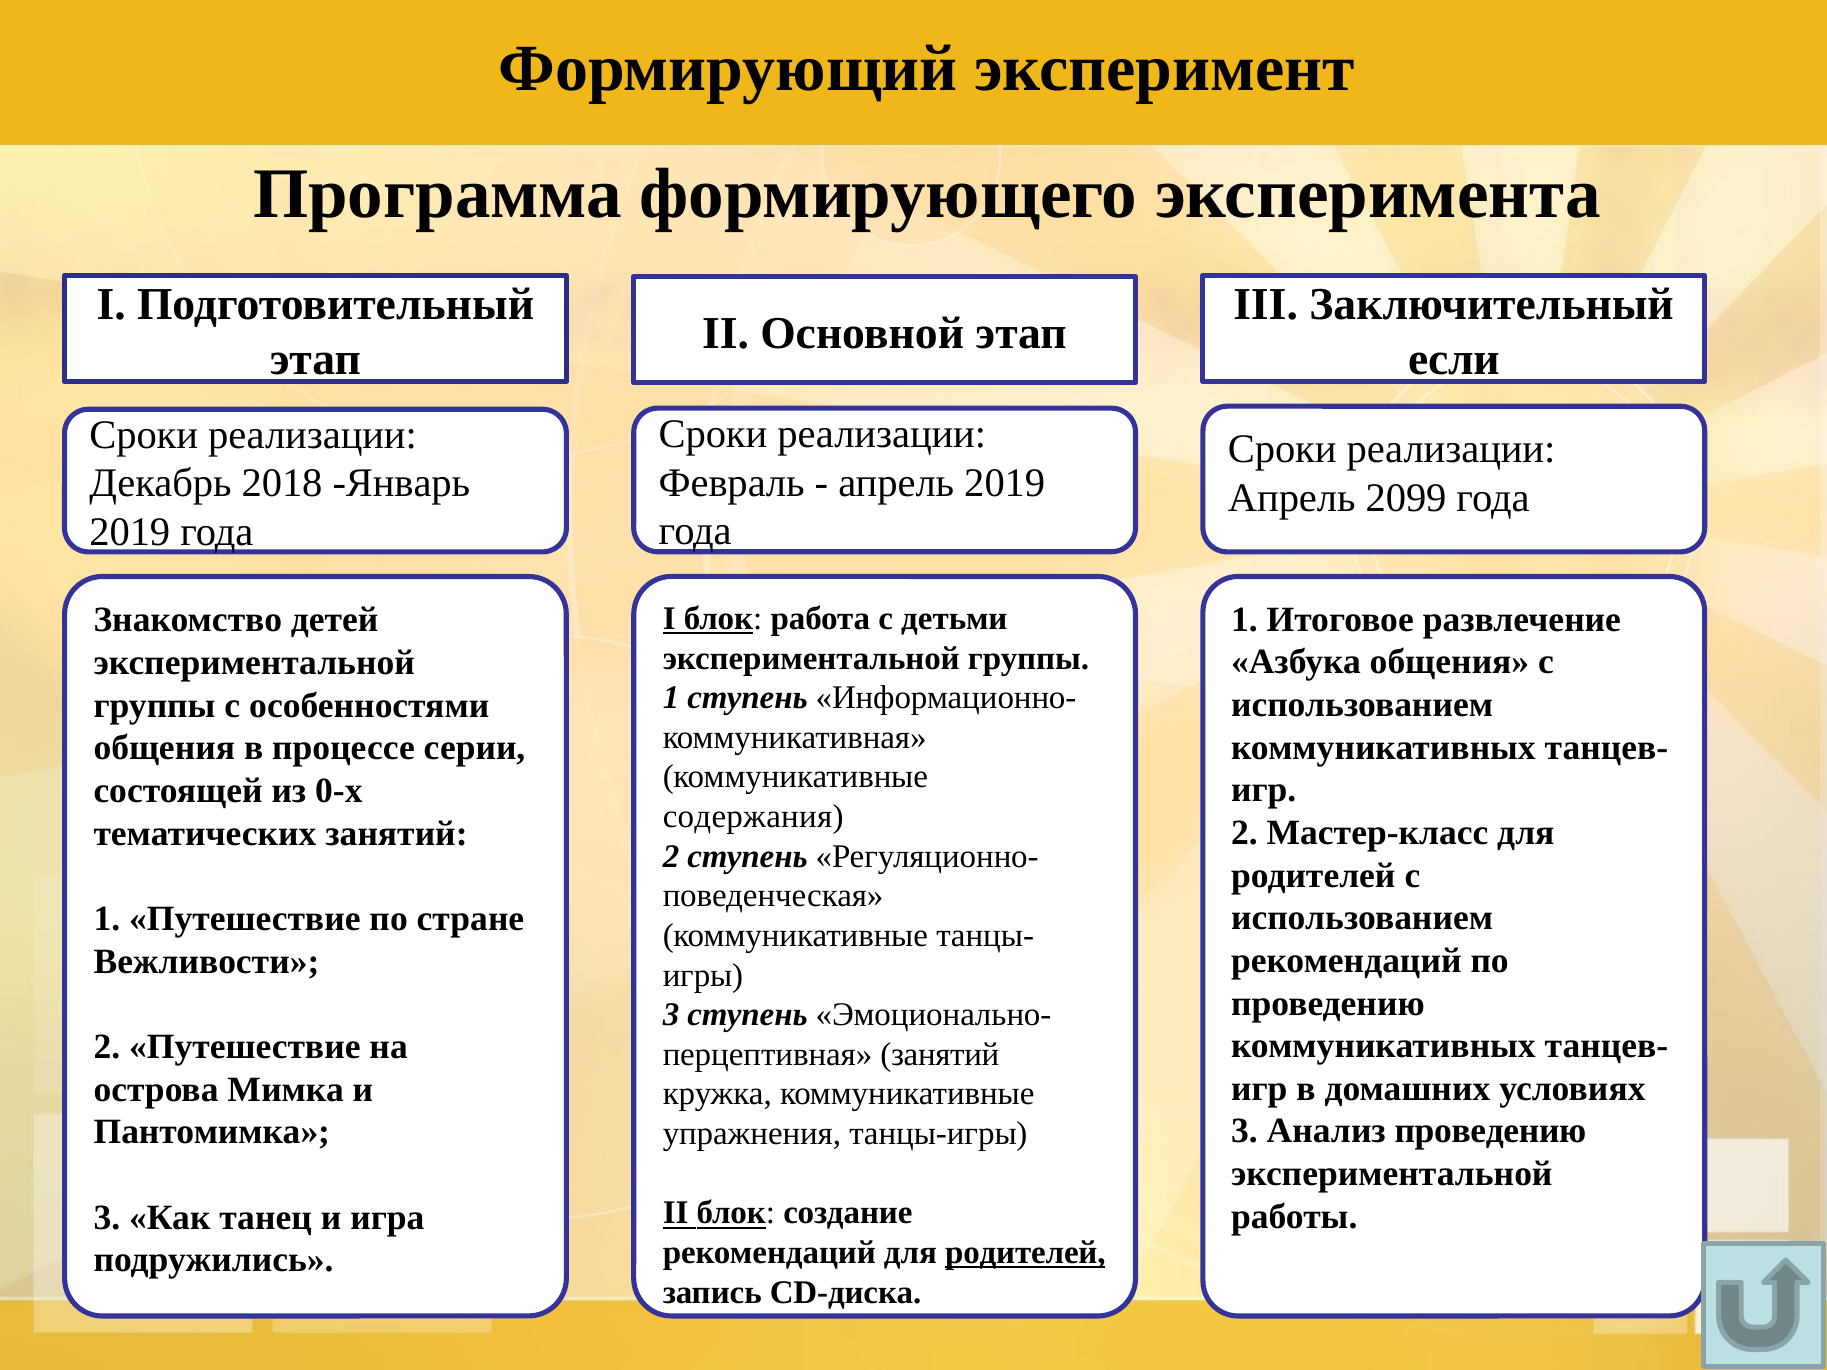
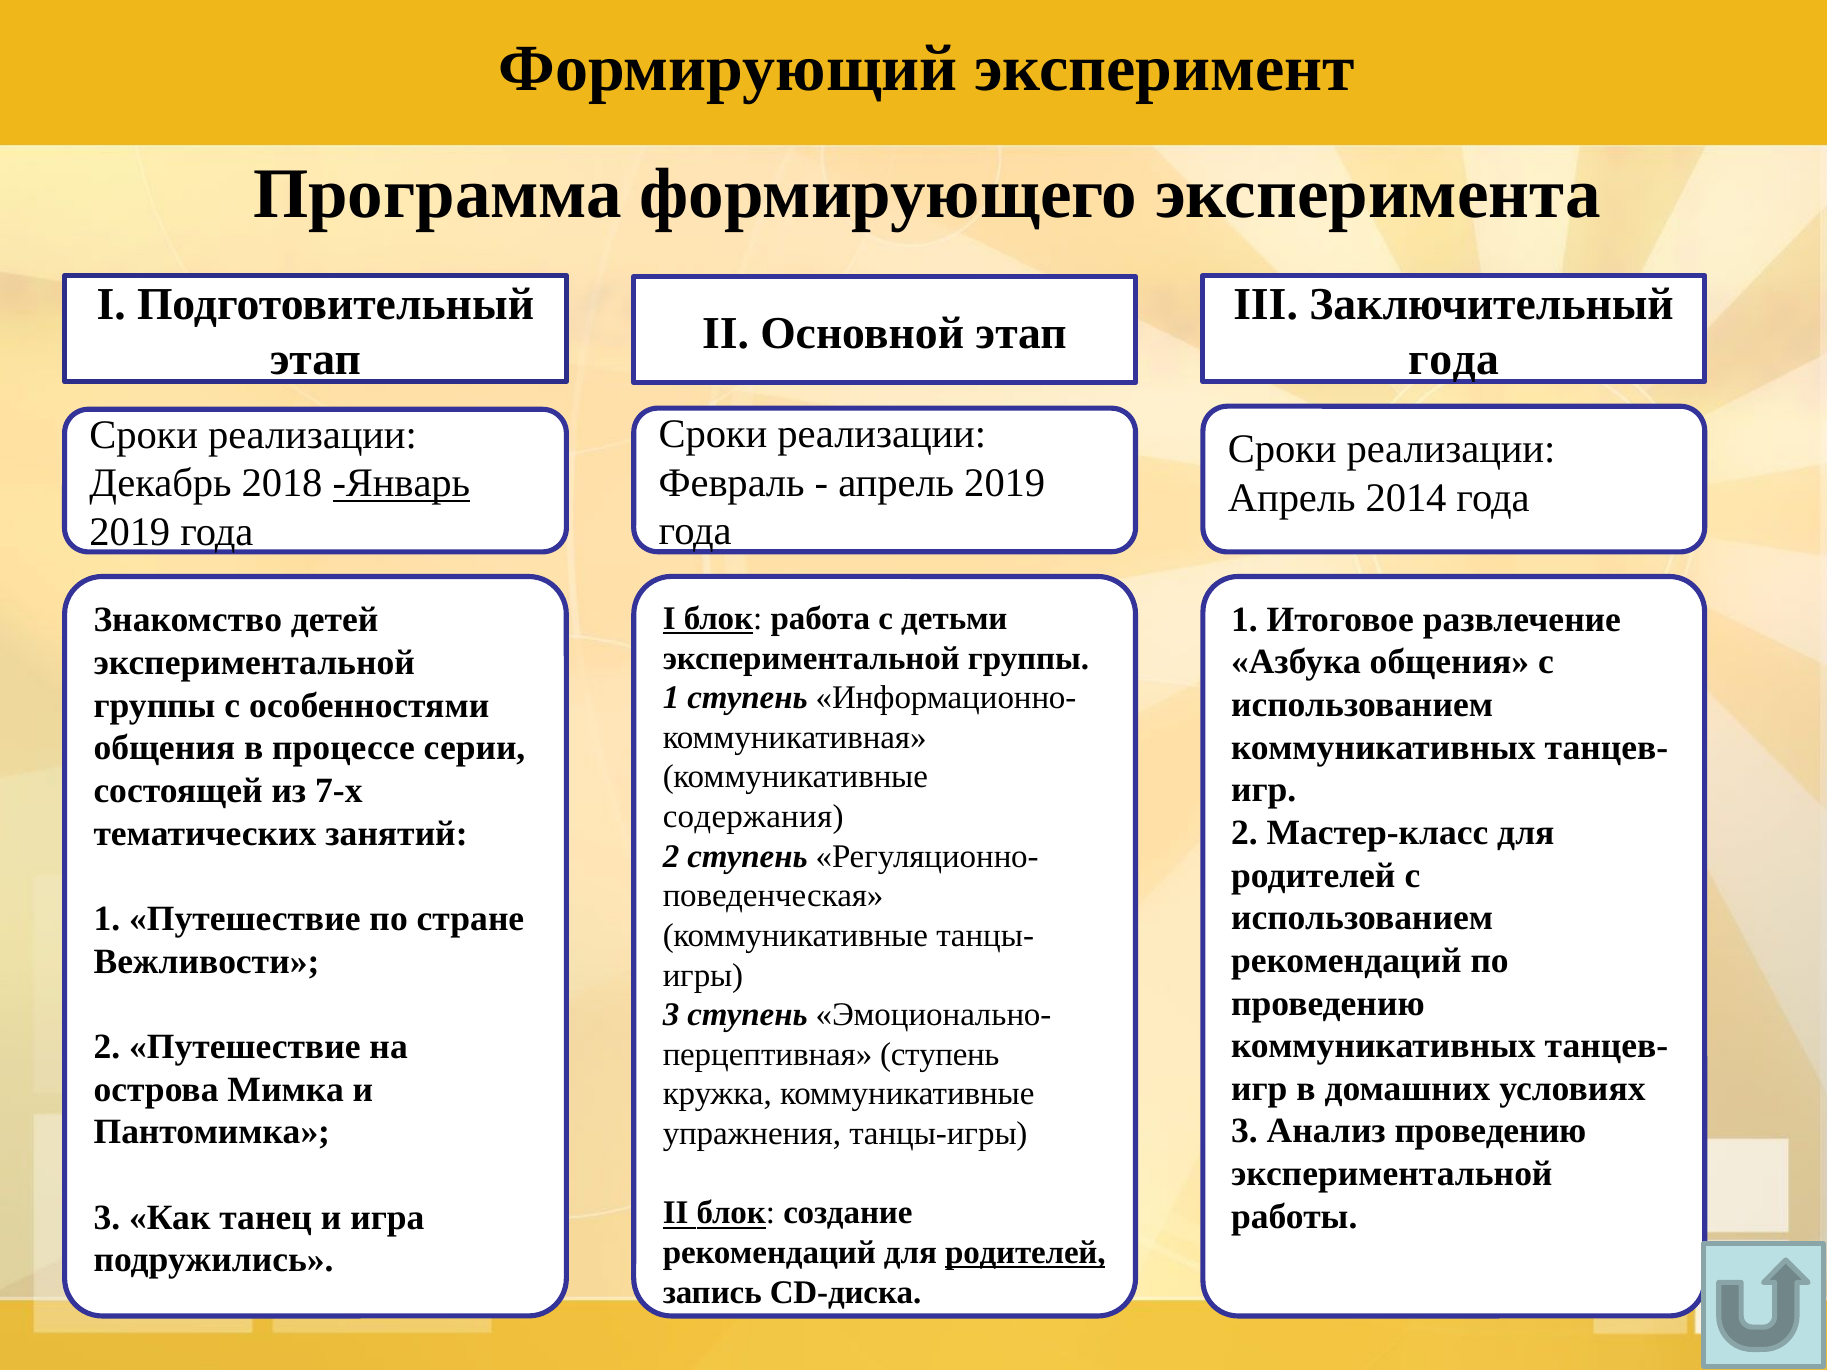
если at (1454, 359): если -> года
Январь underline: none -> present
2099: 2099 -> 2014
0-х: 0-х -> 7-х
занятий at (940, 1055): занятий -> ступень
